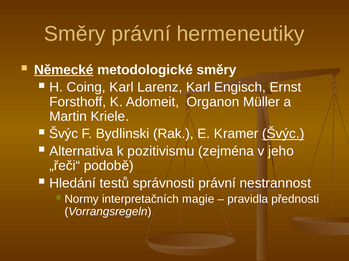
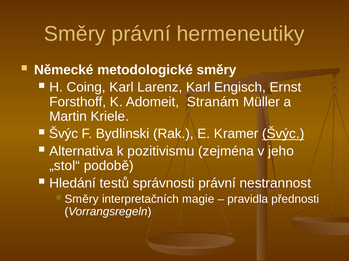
Německé underline: present -> none
Organon: Organon -> Stranám
„řeči“: „řeči“ -> „stol“
Normy at (82, 200): Normy -> Směry
